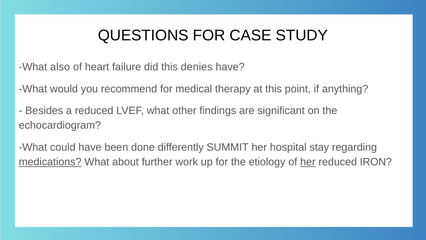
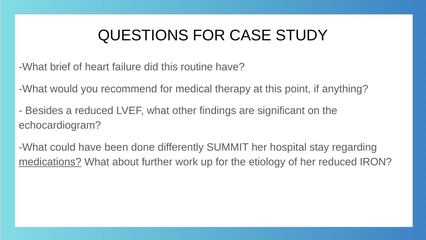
also: also -> brief
denies: denies -> routine
her at (308, 162) underline: present -> none
